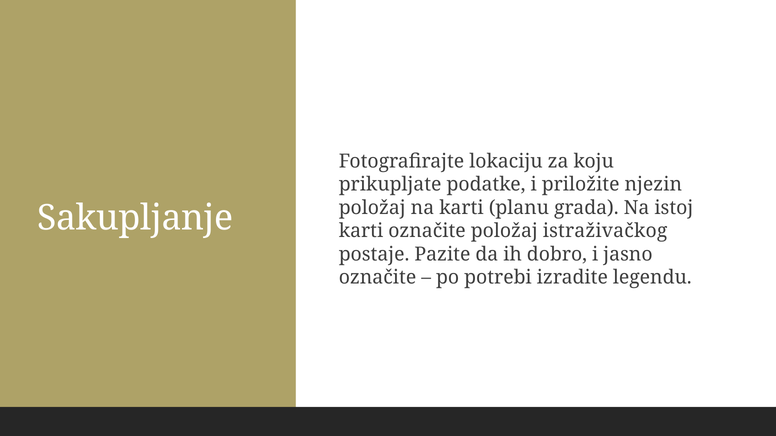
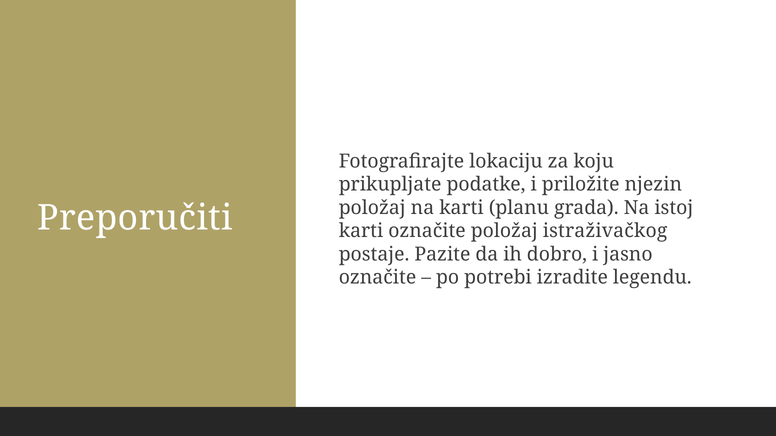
Sakupljanje: Sakupljanje -> Preporučiti
